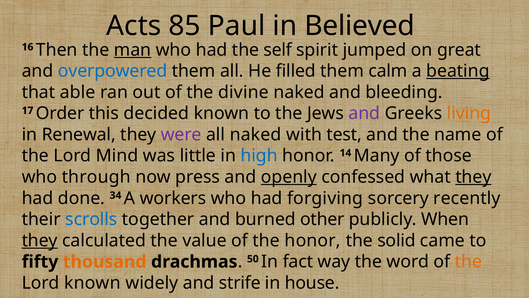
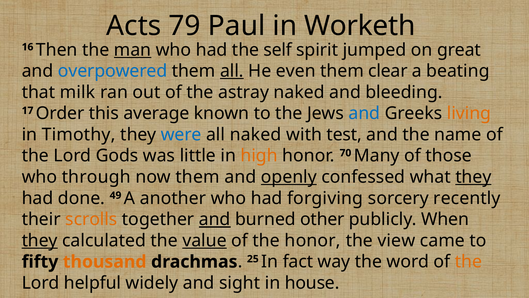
85: 85 -> 79
Believed: Believed -> Worketh
all at (232, 71) underline: none -> present
filled: filled -> even
calm: calm -> clear
beating underline: present -> none
able: able -> milk
divine: divine -> astray
decided: decided -> average
and at (364, 113) colour: purple -> blue
Renewal: Renewal -> Timothy
were colour: purple -> blue
Mind: Mind -> Gods
high colour: blue -> orange
14: 14 -> 70
now press: press -> them
34: 34 -> 49
workers: workers -> another
scrolls colour: blue -> orange
and at (215, 219) underline: none -> present
value underline: none -> present
solid: solid -> view
50: 50 -> 25
Lord known: known -> helpful
strife: strife -> sight
